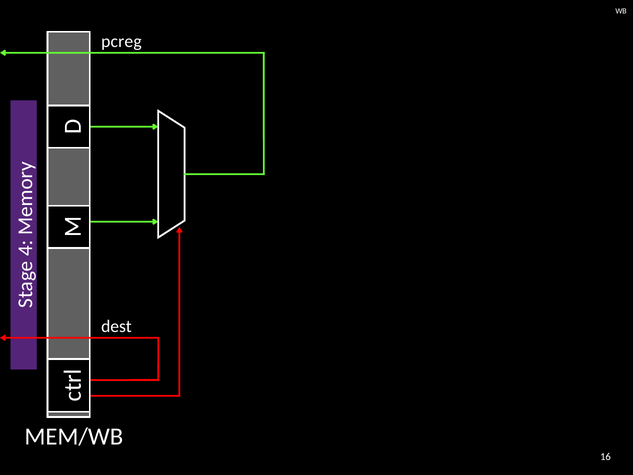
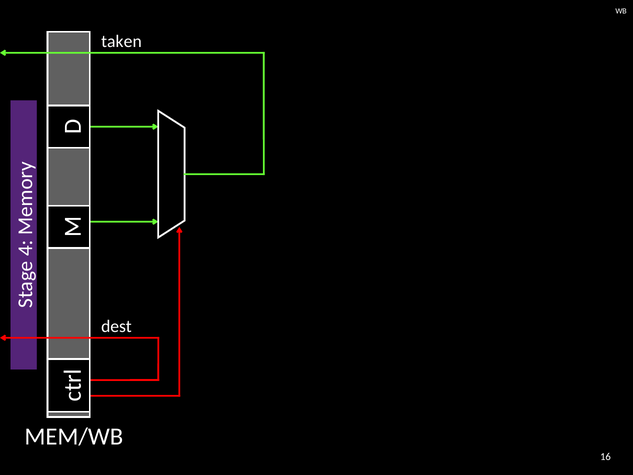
pcreg: pcreg -> taken
